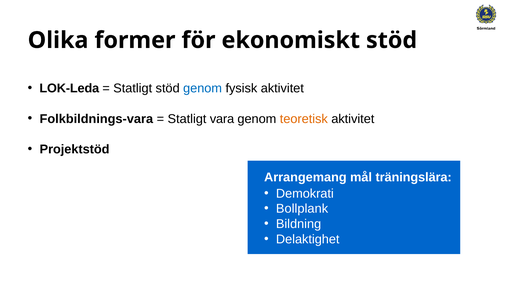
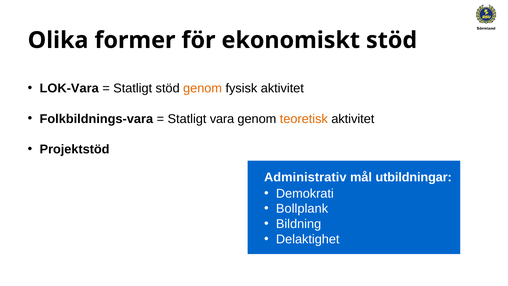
LOK-Leda: LOK-Leda -> LOK-Vara
genom at (203, 88) colour: blue -> orange
Arrangemang: Arrangemang -> Administrativ
träningslära: träningslära -> utbildningar
